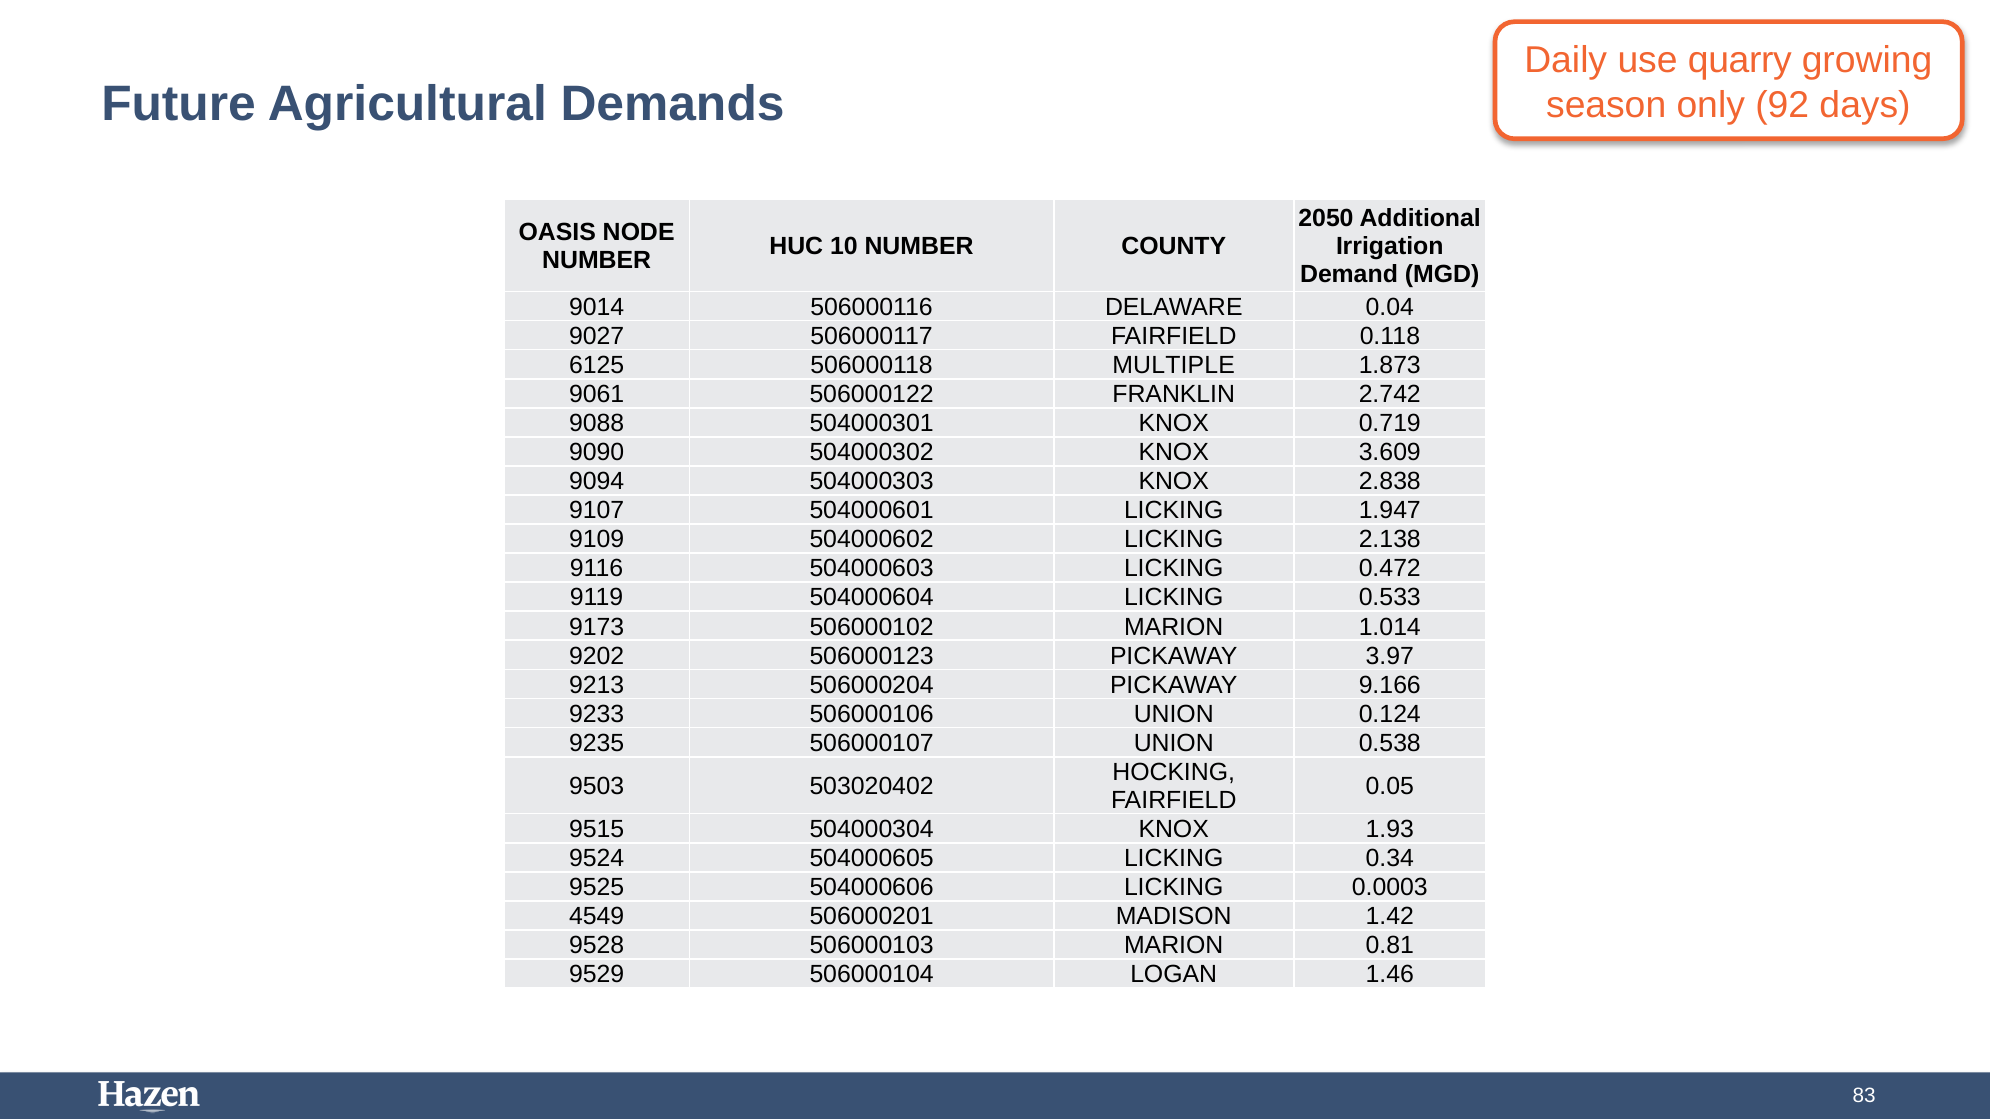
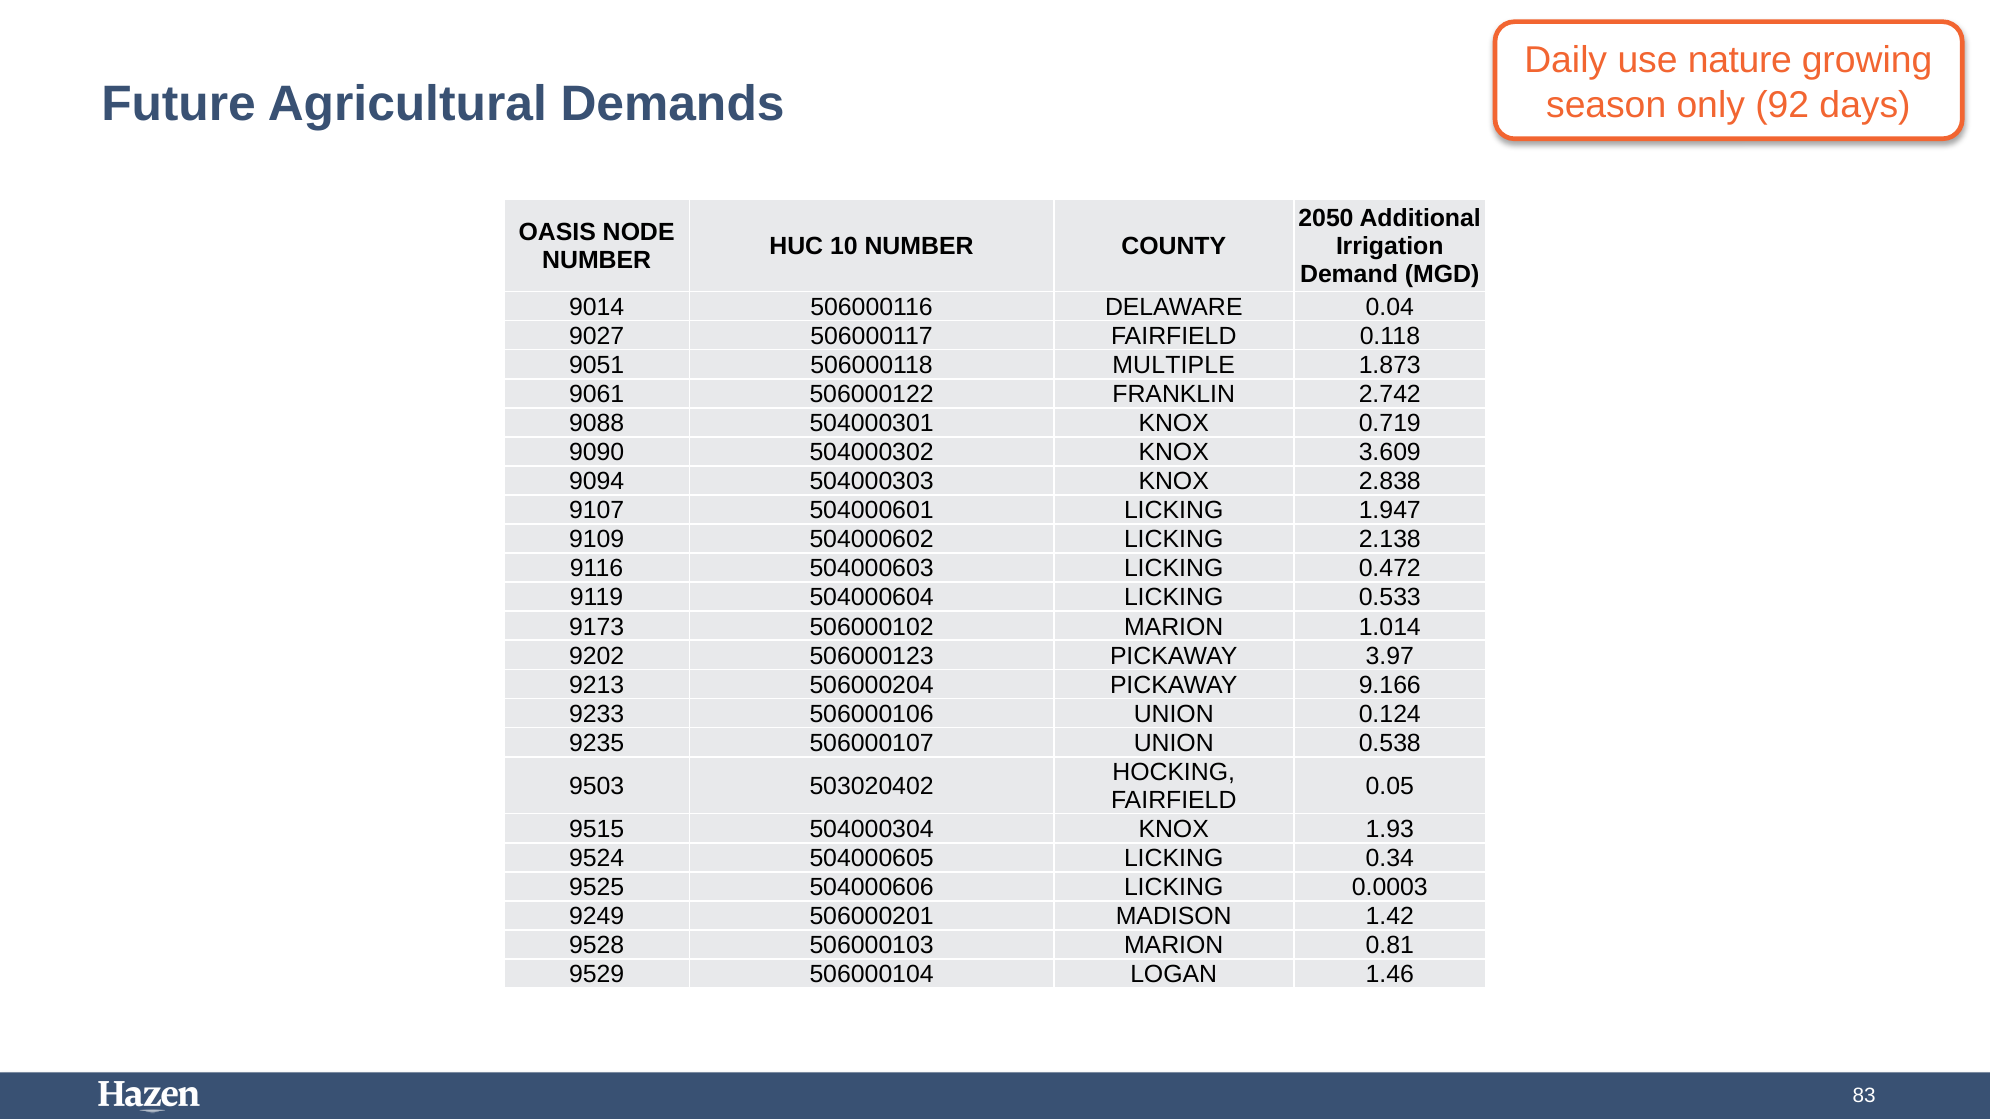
quarry: quarry -> nature
6125: 6125 -> 9051
4549: 4549 -> 9249
